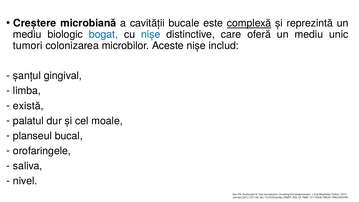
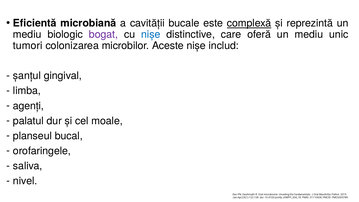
Creștere: Creștere -> Eficientă
bogat colour: blue -> purple
există: există -> agenți
